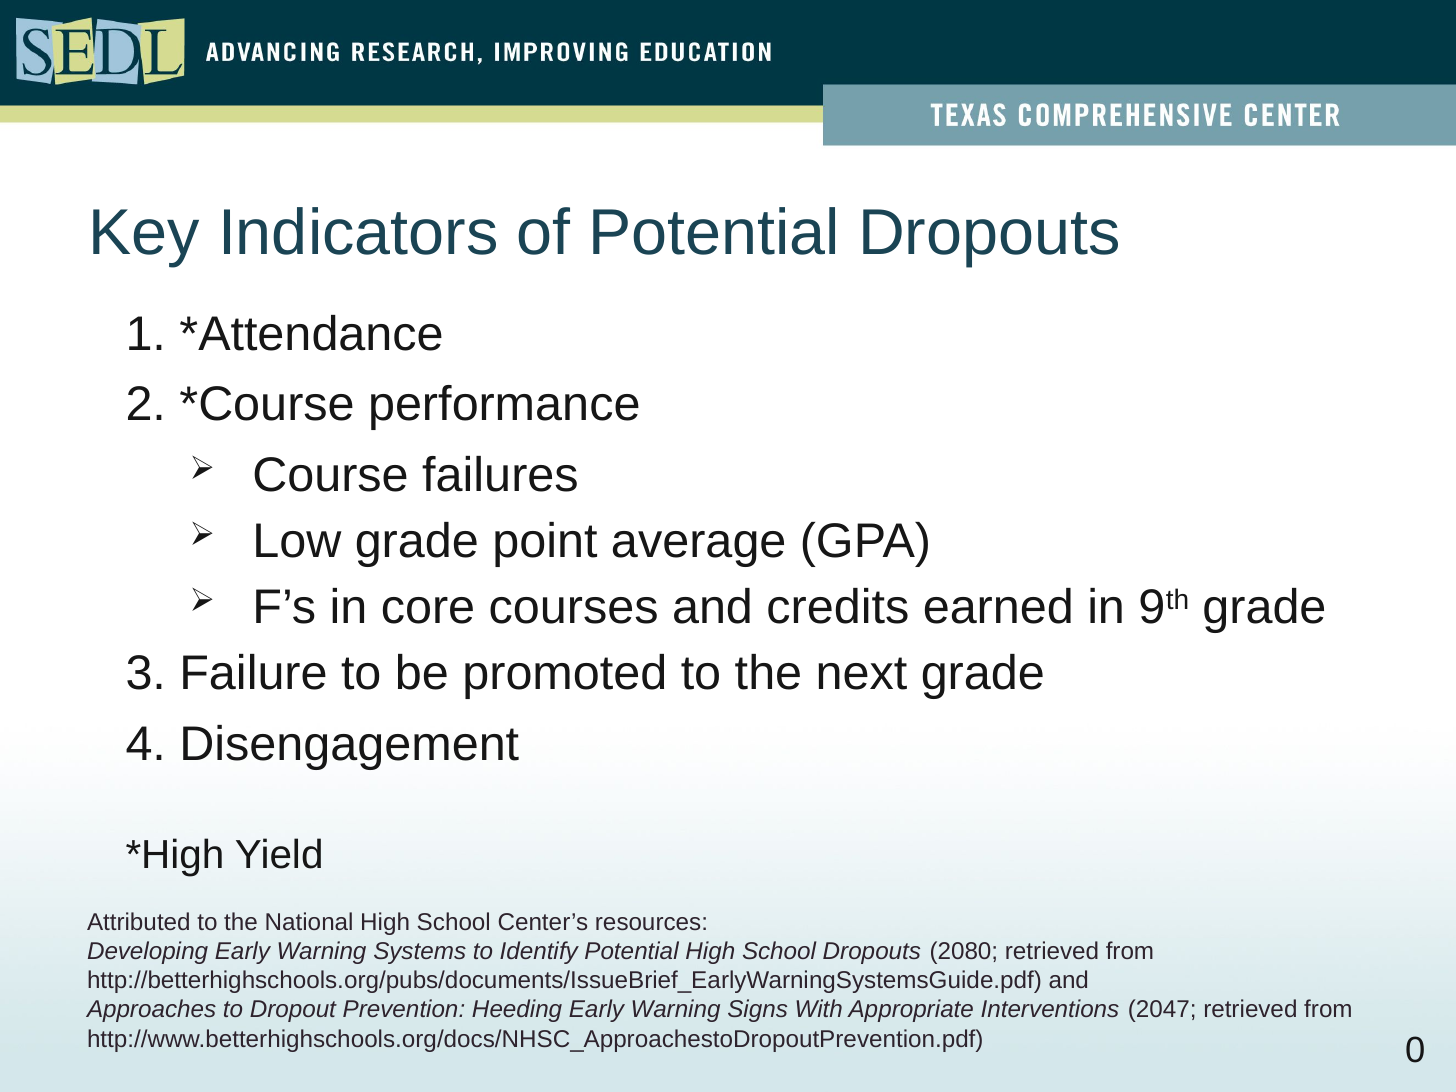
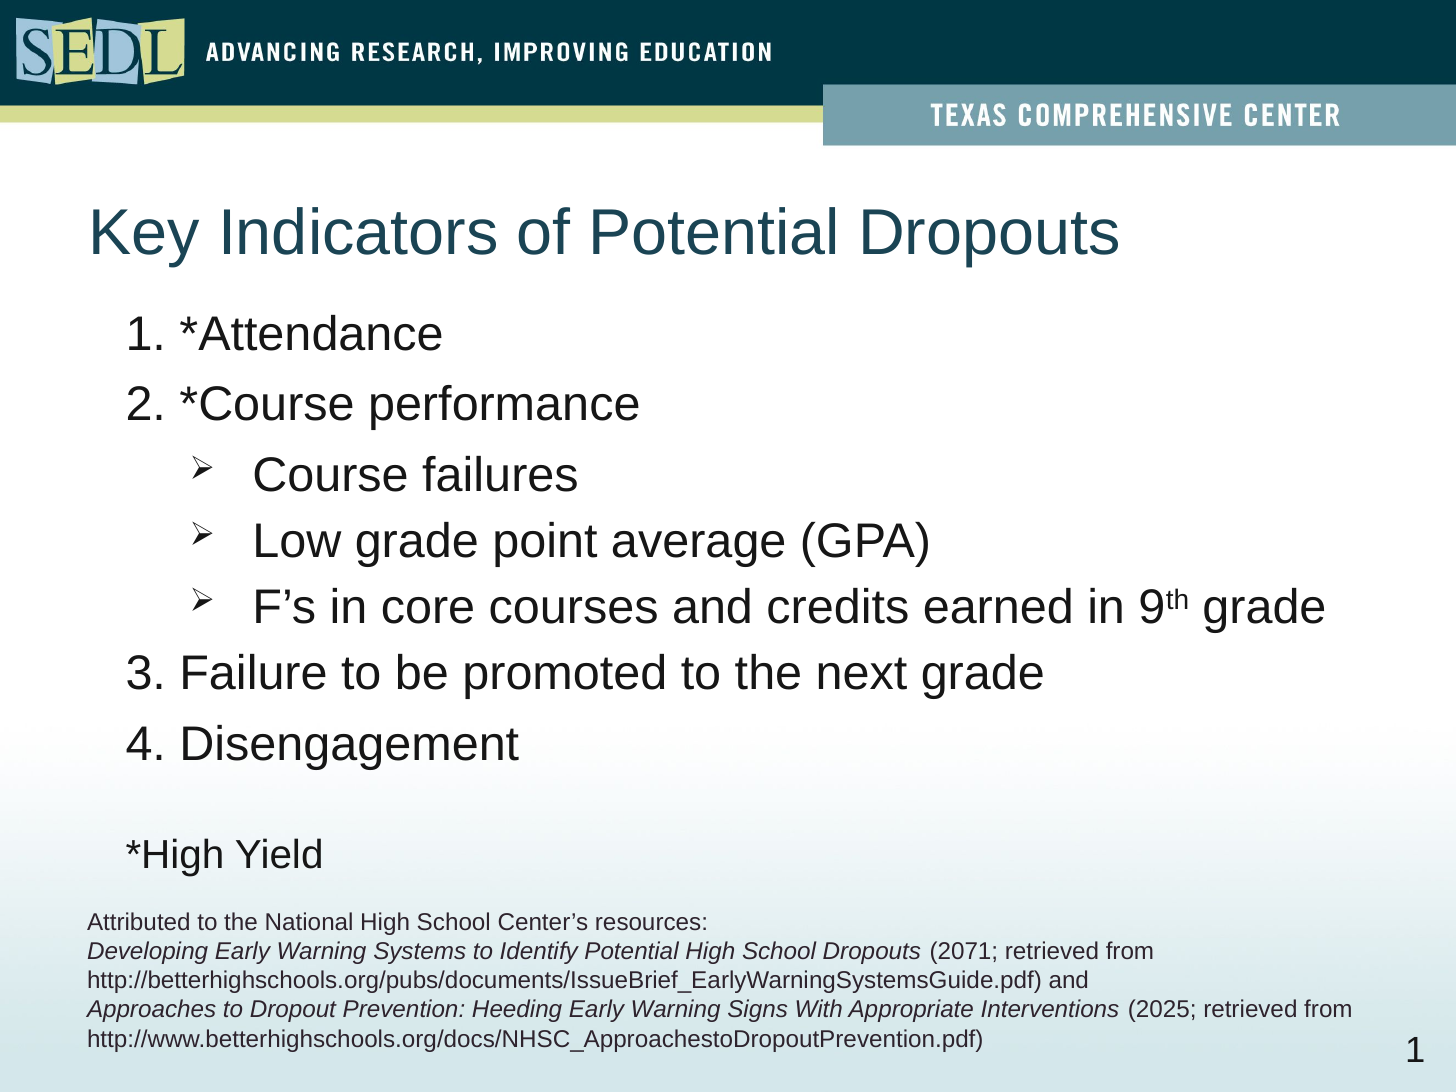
2080: 2080 -> 2071
2047: 2047 -> 2025
http://www.betterhighschools.org/docs/NHSC_ApproachestoDropoutPrevention.pdf 0: 0 -> 1
